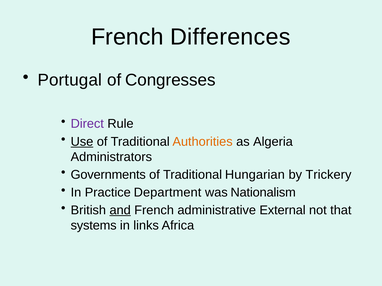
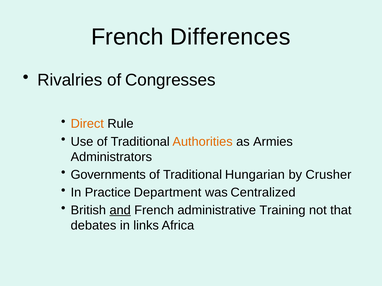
Portugal: Portugal -> Rivalries
Direct colour: purple -> orange
Use underline: present -> none
Algeria: Algeria -> Armies
Trickery: Trickery -> Crusher
Nationalism: Nationalism -> Centralized
External: External -> Training
systems: systems -> debates
